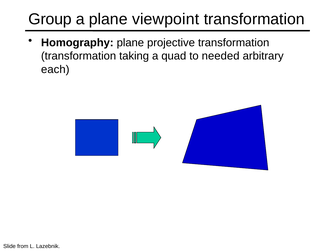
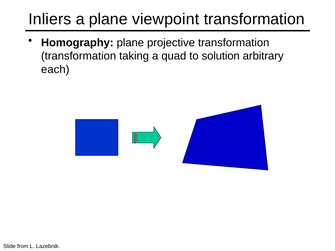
Group: Group -> Inliers
needed: needed -> solution
